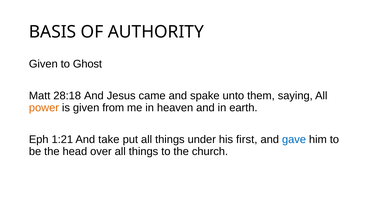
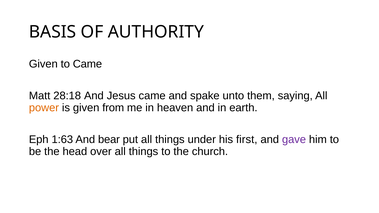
to Ghost: Ghost -> Came
1:21: 1:21 -> 1:63
take: take -> bear
gave colour: blue -> purple
